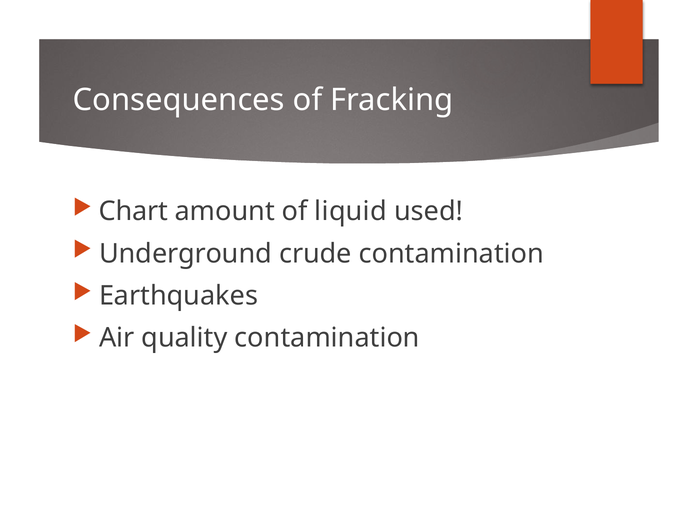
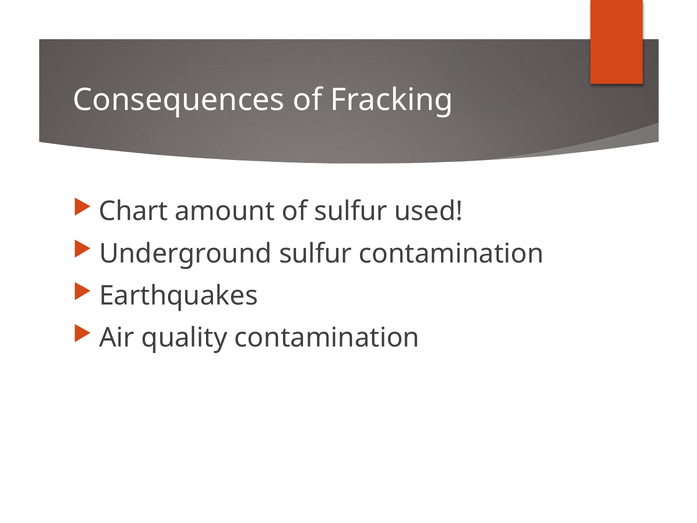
of liquid: liquid -> sulfur
Underground crude: crude -> sulfur
